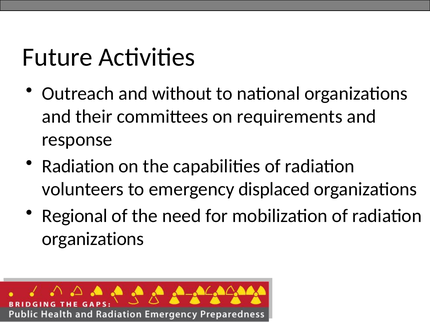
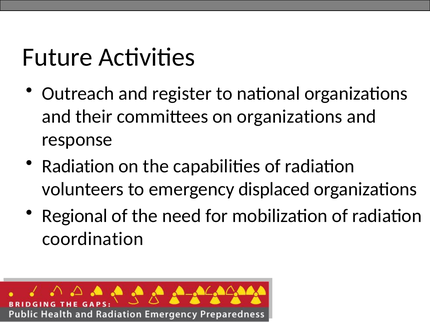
without: without -> register
on requirements: requirements -> organizations
organizations at (93, 239): organizations -> coordination
